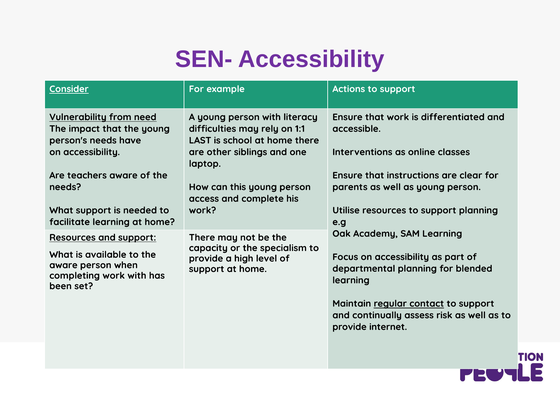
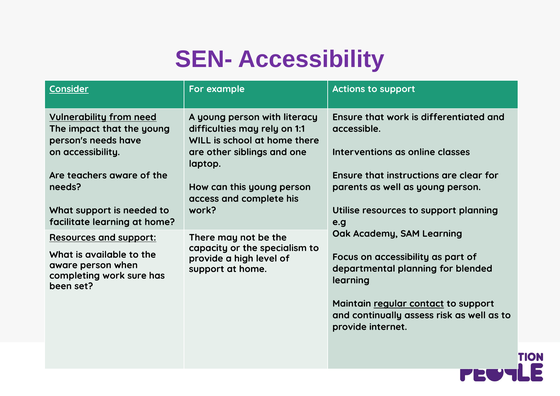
LAST: LAST -> WILL
work with: with -> sure
